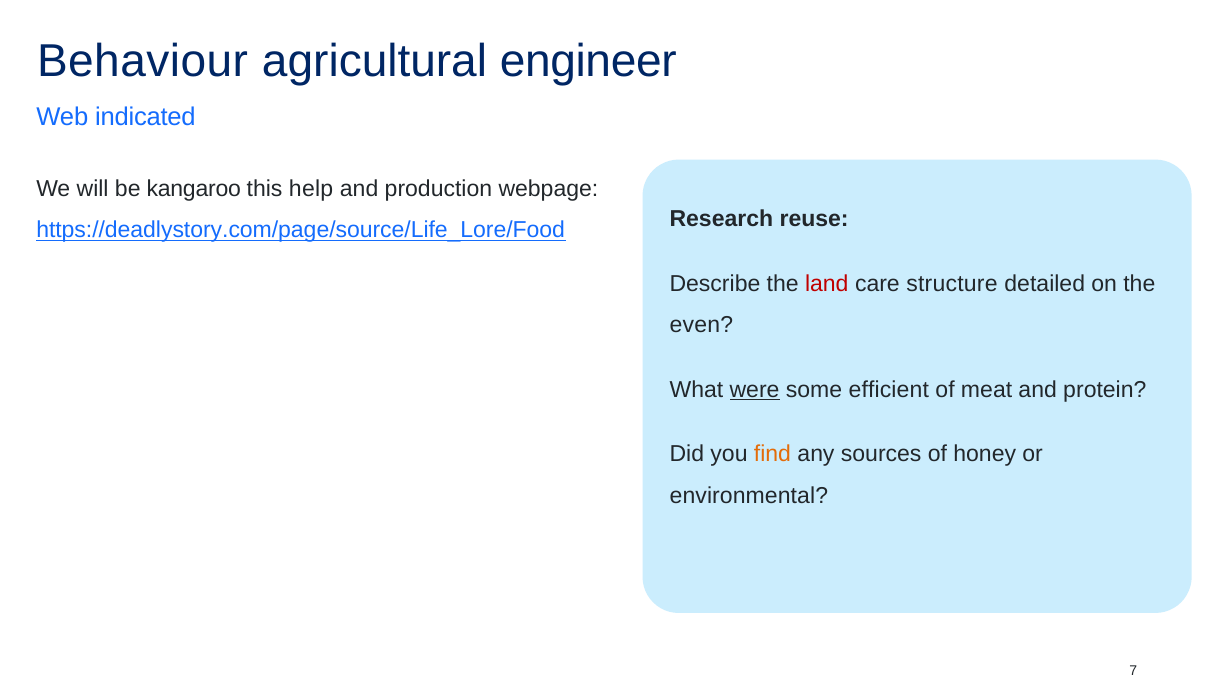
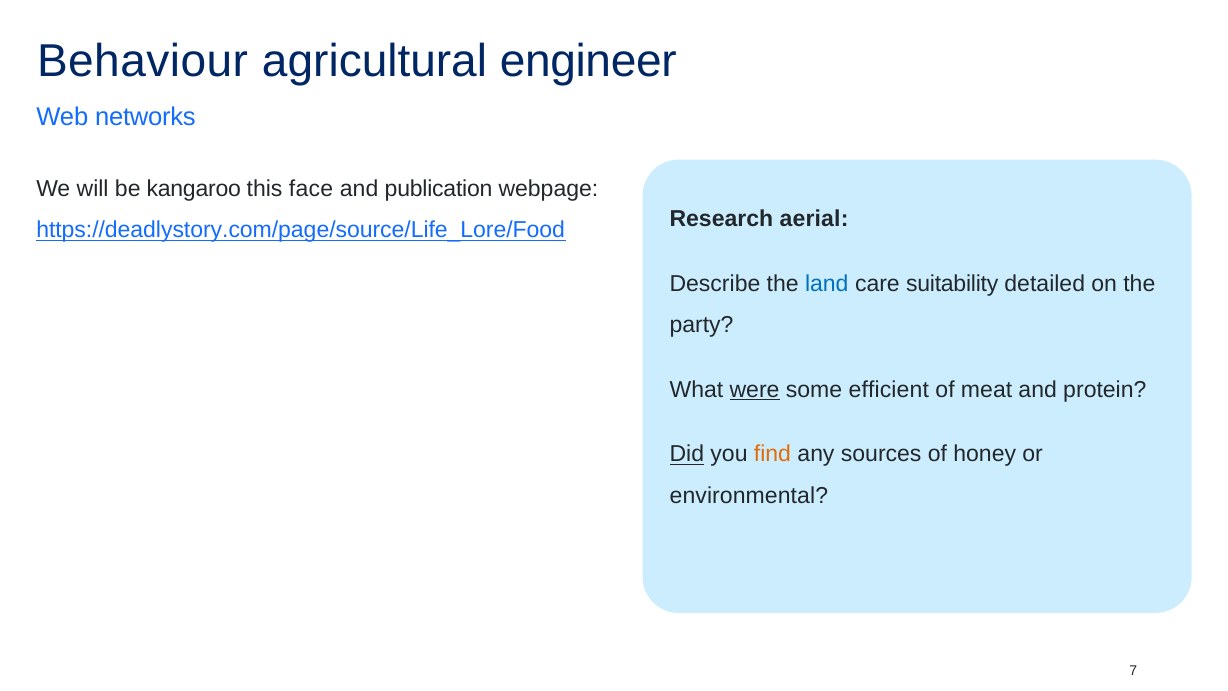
indicated: indicated -> networks
help: help -> face
production: production -> publication
reuse: reuse -> aerial
land colour: red -> blue
structure: structure -> suitability
even: even -> party
Did underline: none -> present
